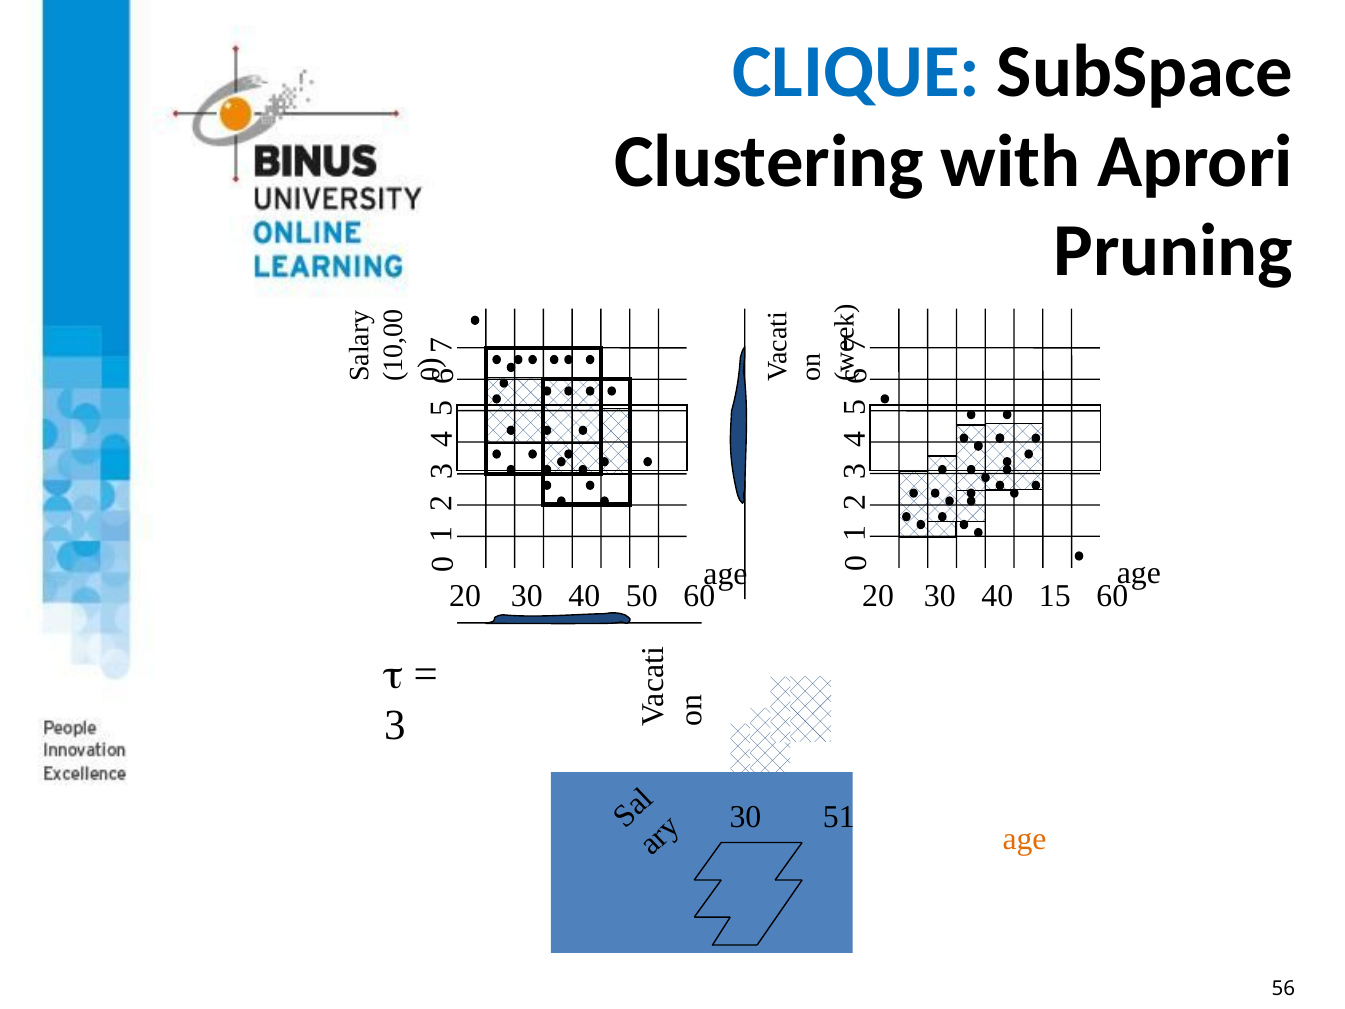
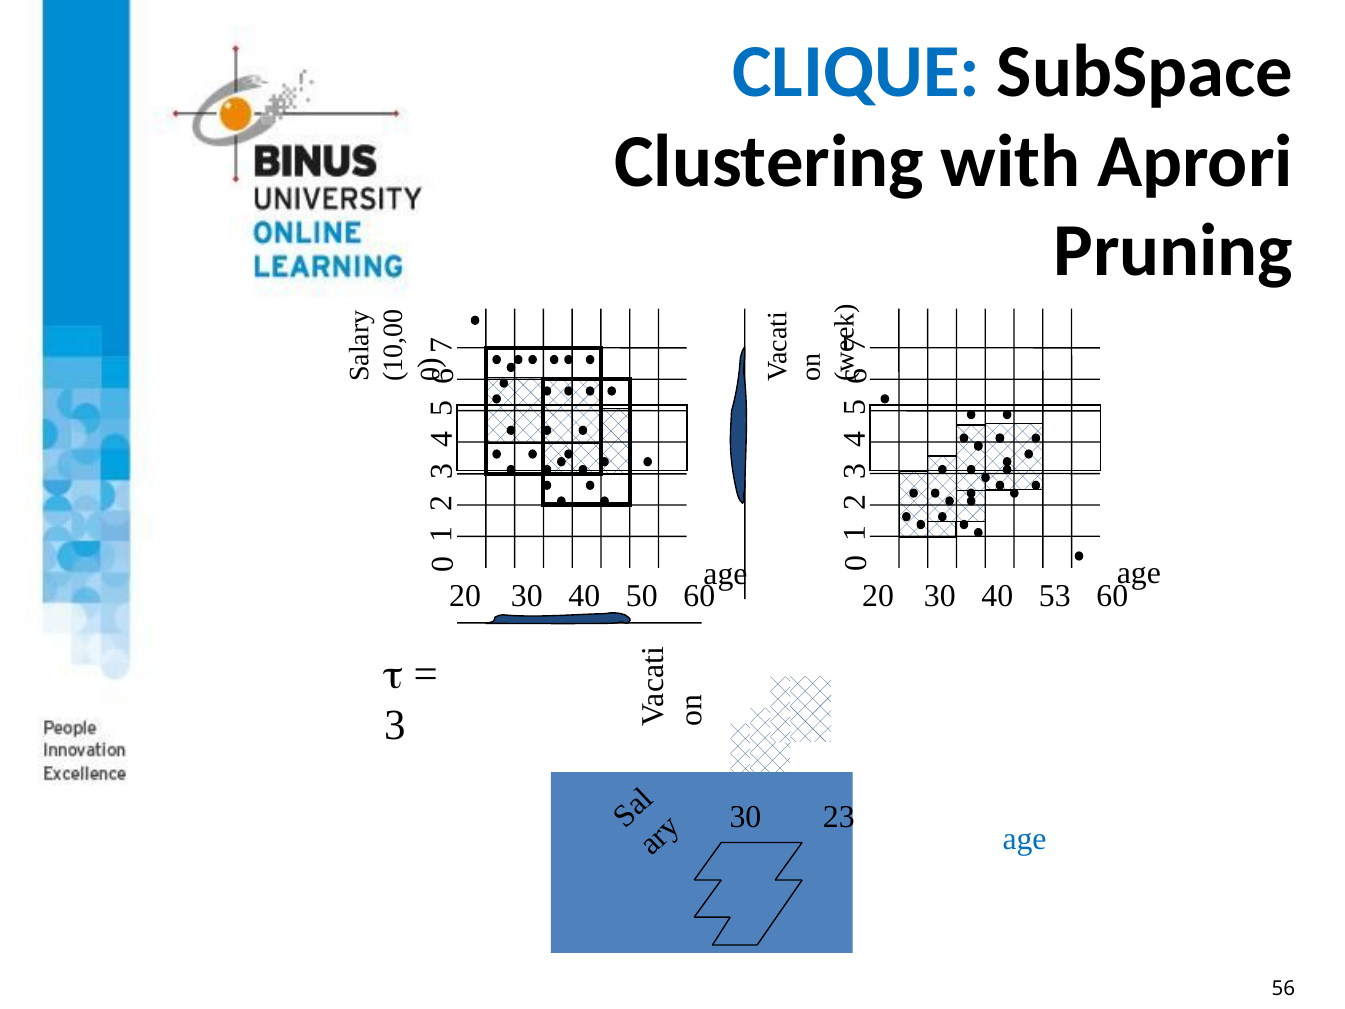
15: 15 -> 53
51: 51 -> 23
age at (1025, 839) colour: orange -> blue
